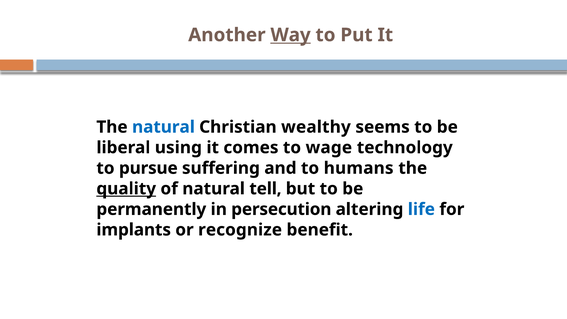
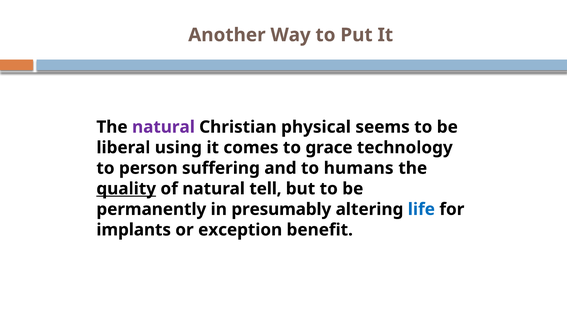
Way underline: present -> none
natural at (163, 127) colour: blue -> purple
wealthy: wealthy -> physical
wage: wage -> grace
pursue: pursue -> person
persecution: persecution -> presumably
recognize: recognize -> exception
